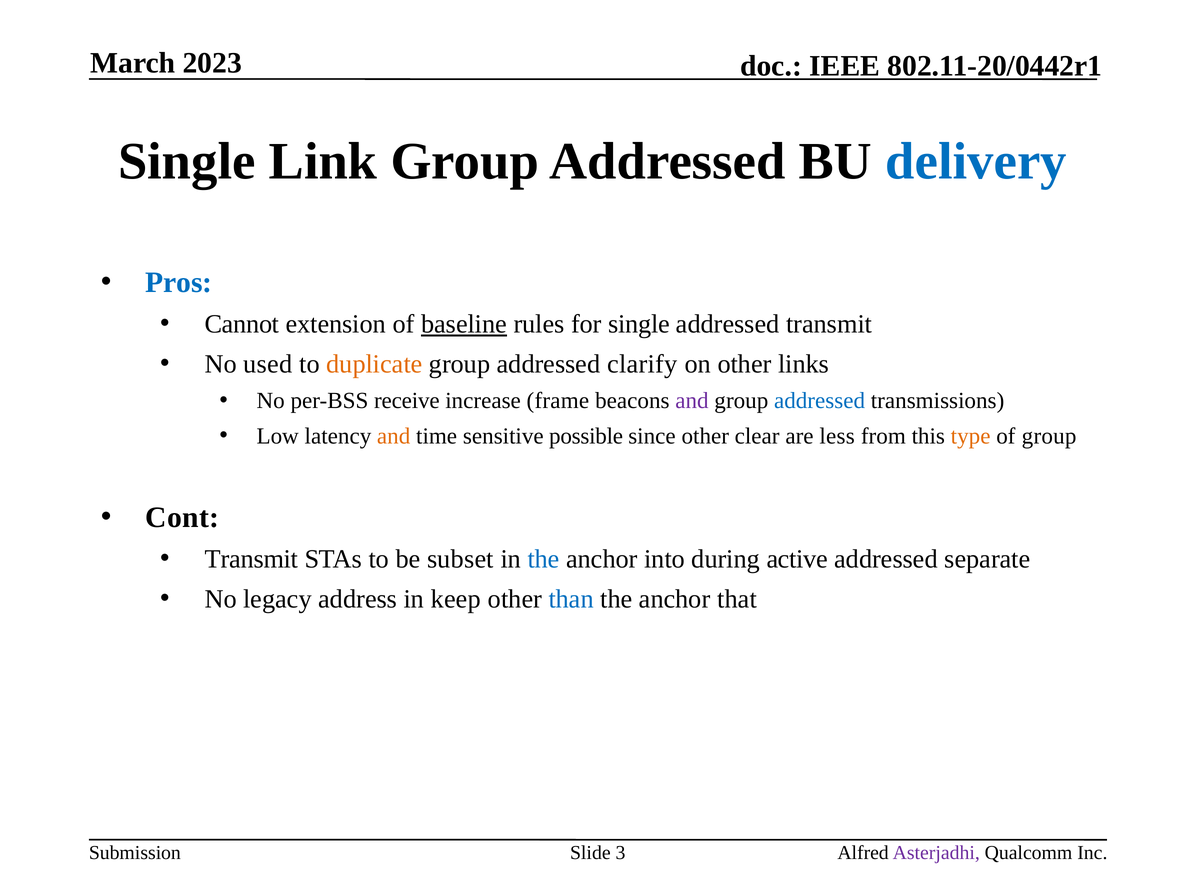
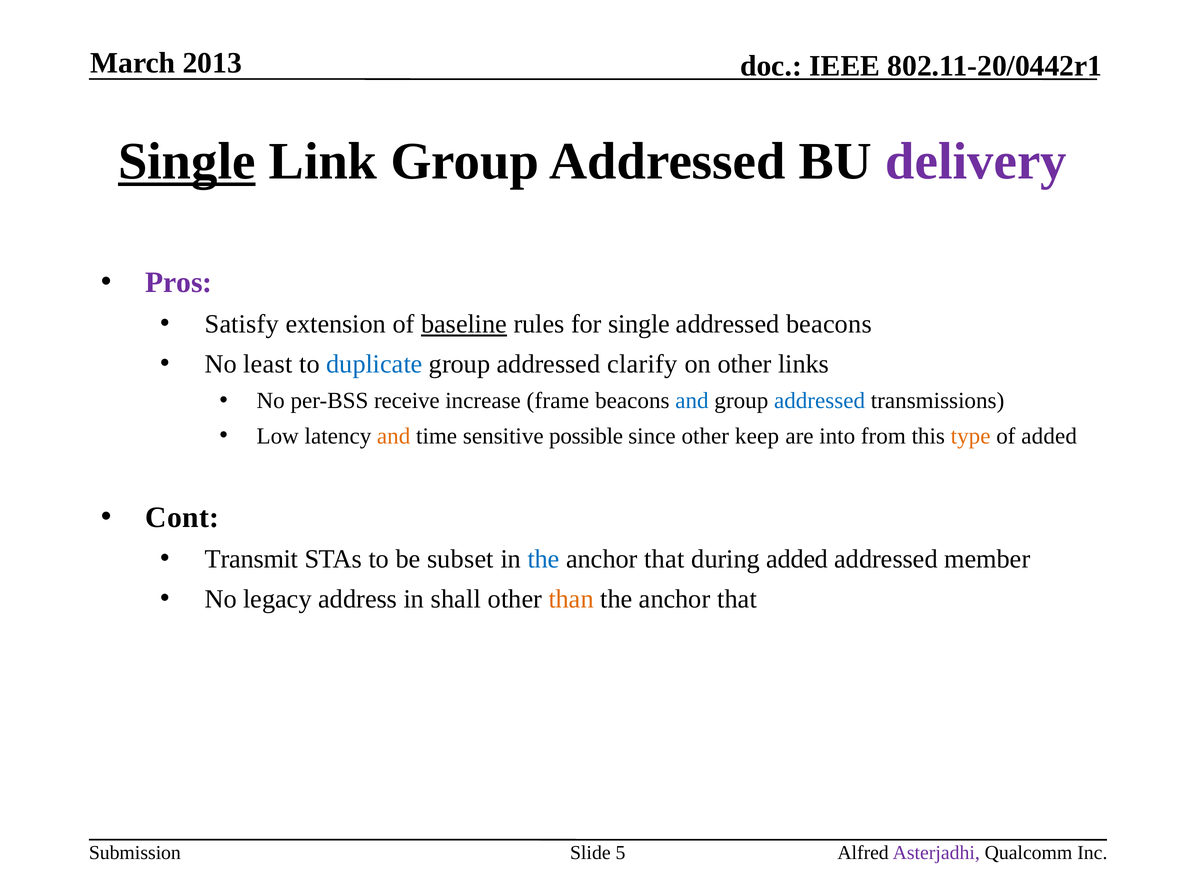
2023: 2023 -> 2013
Single at (187, 162) underline: none -> present
delivery colour: blue -> purple
Pros colour: blue -> purple
Cannot: Cannot -> Satisfy
addressed transmit: transmit -> beacons
used: used -> least
duplicate colour: orange -> blue
and at (692, 401) colour: purple -> blue
clear: clear -> keep
less: less -> into
of group: group -> added
into at (665, 560): into -> that
during active: active -> added
separate: separate -> member
keep: keep -> shall
than colour: blue -> orange
3: 3 -> 5
